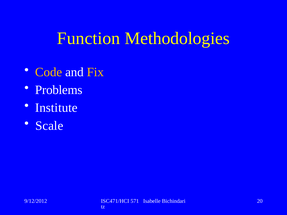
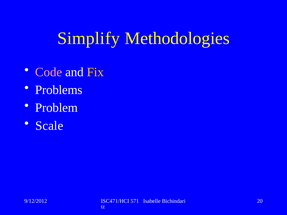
Function: Function -> Simplify
Code colour: yellow -> pink
Institute: Institute -> Problem
